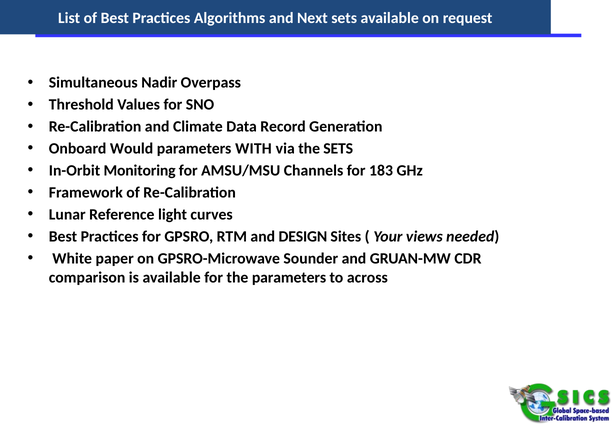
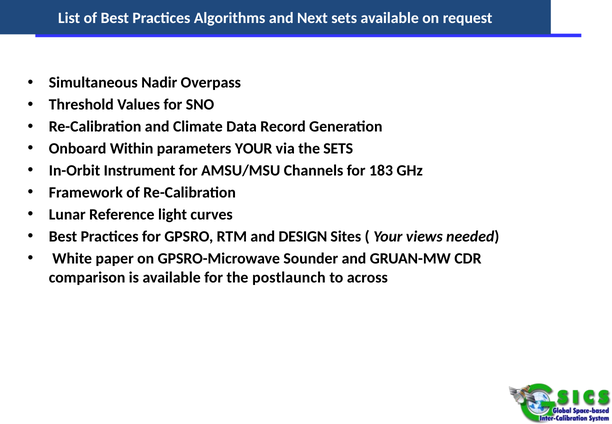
Would: Would -> Within
parameters WITH: WITH -> YOUR
Monitoring: Monitoring -> Instrument
the parameters: parameters -> postlaunch
